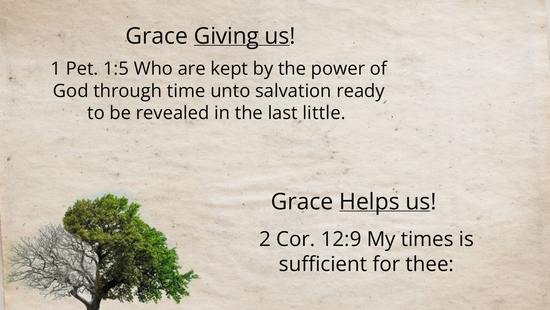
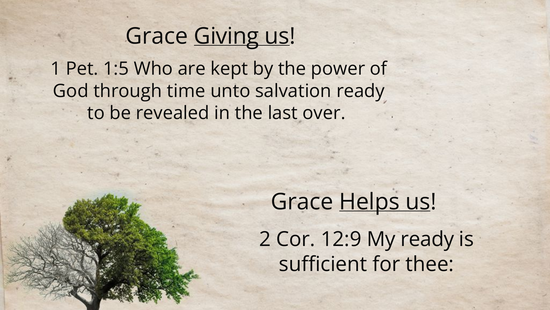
little: little -> over
My times: times -> ready
